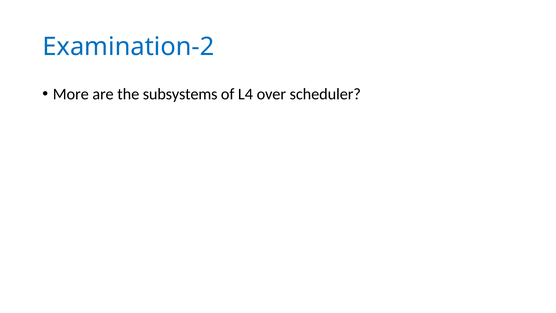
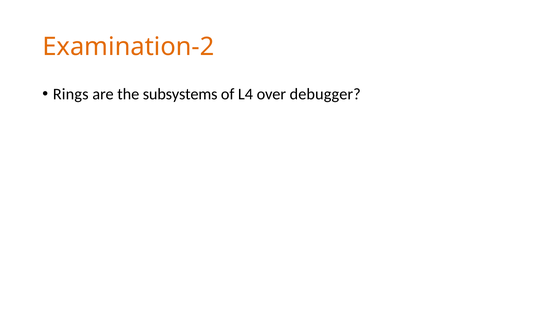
Examination-2 colour: blue -> orange
More: More -> Rings
scheduler: scheduler -> debugger
